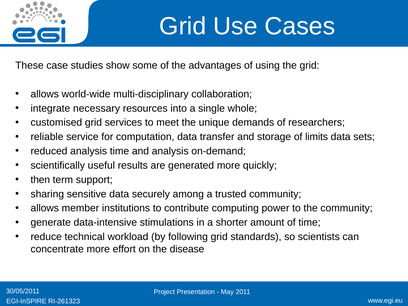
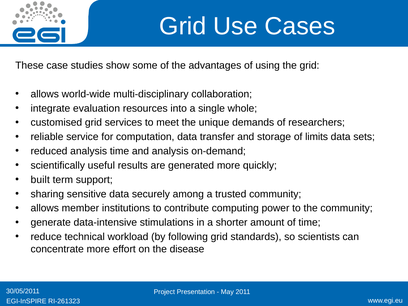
necessary: necessary -> evaluation
then: then -> built
